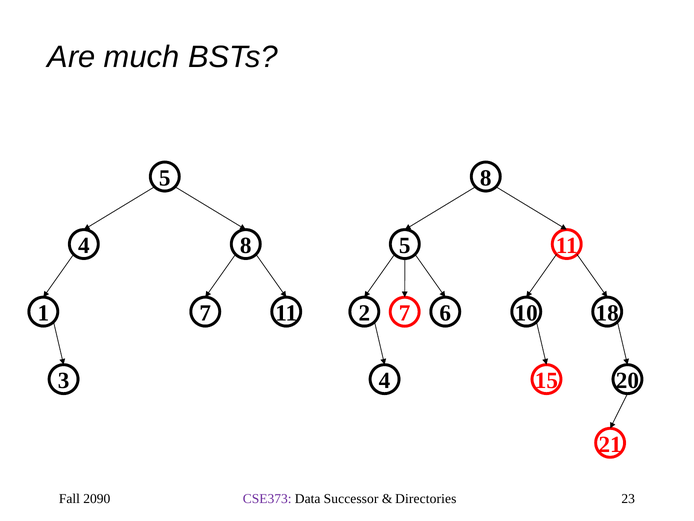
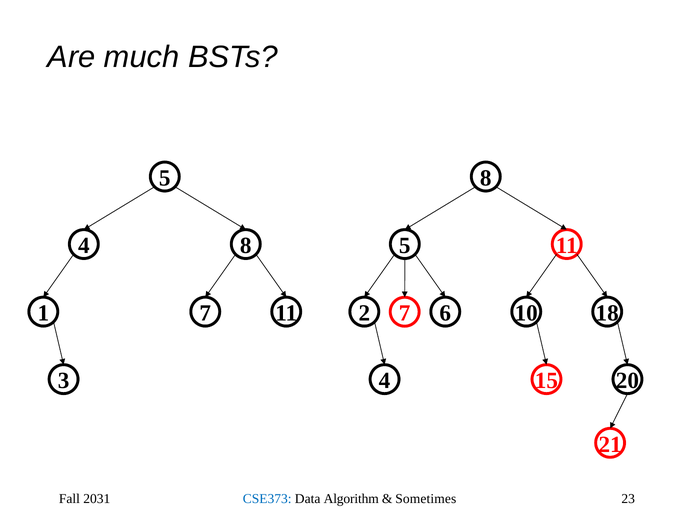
2090: 2090 -> 2031
CSE373 colour: purple -> blue
Successor: Successor -> Algorithm
Directories: Directories -> Sometimes
